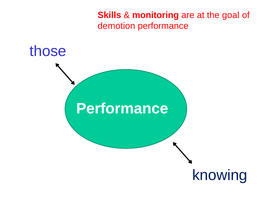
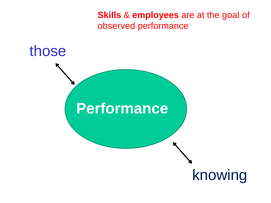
monitoring: monitoring -> employees
demotion: demotion -> observed
